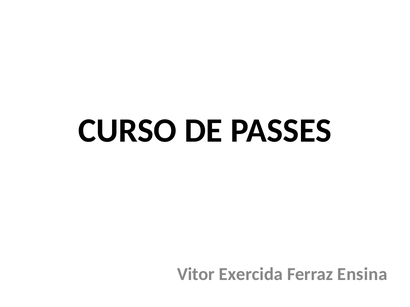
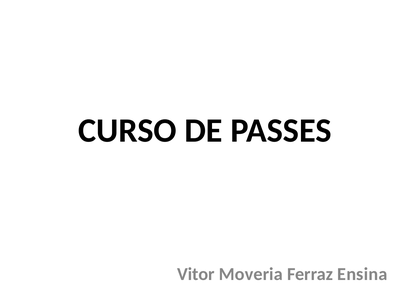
Exercida: Exercida -> Moveria
